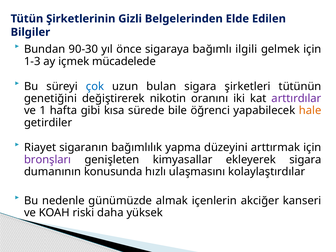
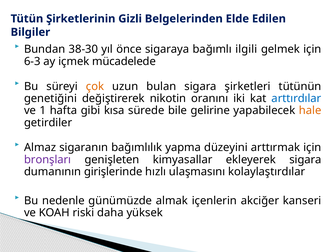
90-30: 90-30 -> 38-30
1-3: 1-3 -> 6-3
çok colour: blue -> orange
arttırdılar colour: purple -> blue
öğrenci: öğrenci -> gelirine
Riayet: Riayet -> Almaz
konusunda: konusunda -> girişlerinde
